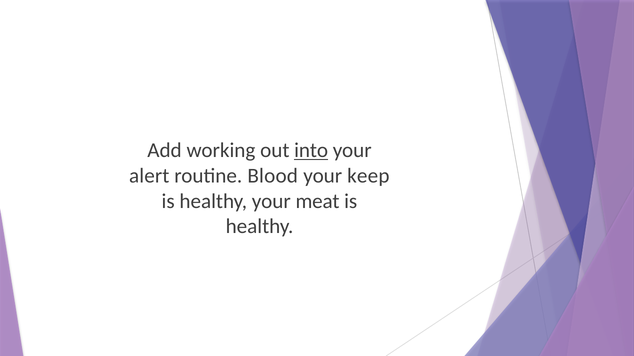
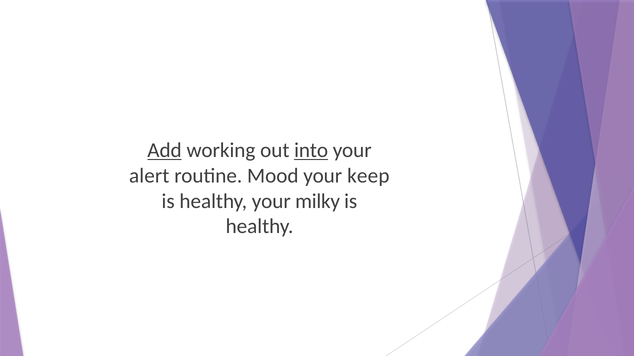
Add underline: none -> present
Blood: Blood -> Mood
meat: meat -> milky
